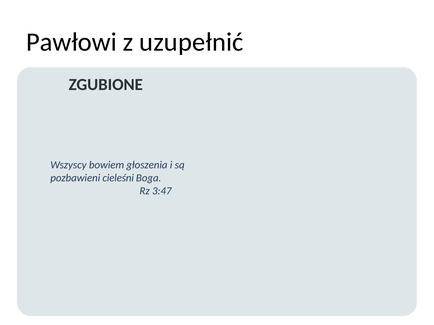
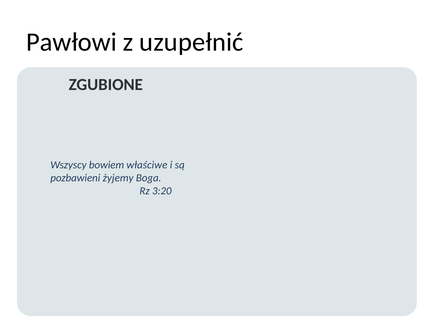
głoszenia: głoszenia -> właściwe
cieleśni: cieleśni -> żyjemy
3:47: 3:47 -> 3:20
